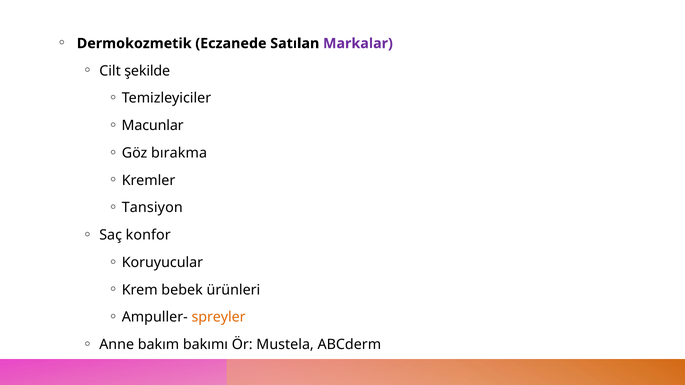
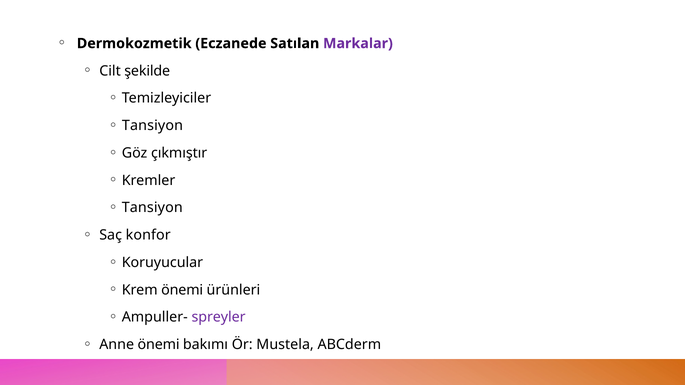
Macunlar at (153, 126): Macunlar -> Tansiyon
bırakma: bırakma -> çıkmıştır
Krem bebek: bebek -> önemi
spreyler colour: orange -> purple
Anne bakım: bakım -> önemi
